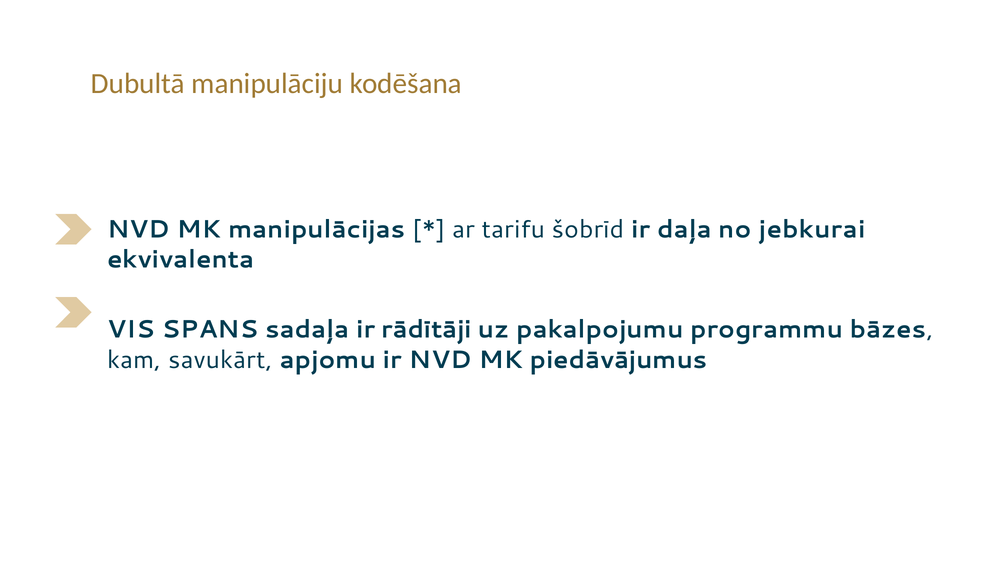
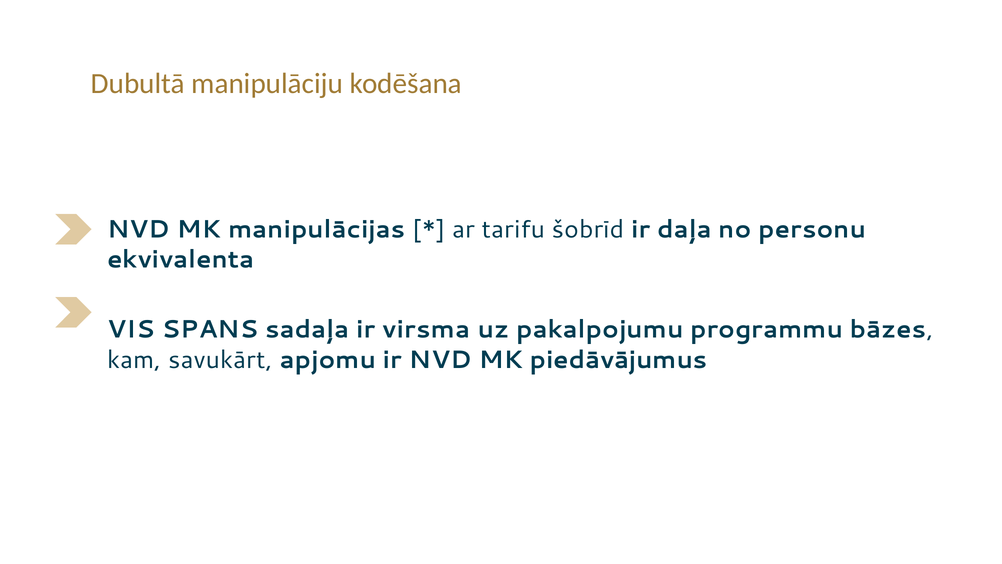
jebkurai: jebkurai -> personu
rādītāji: rādītāji -> virsma
